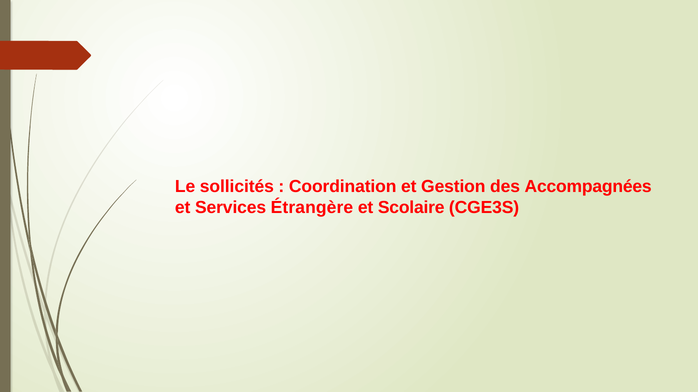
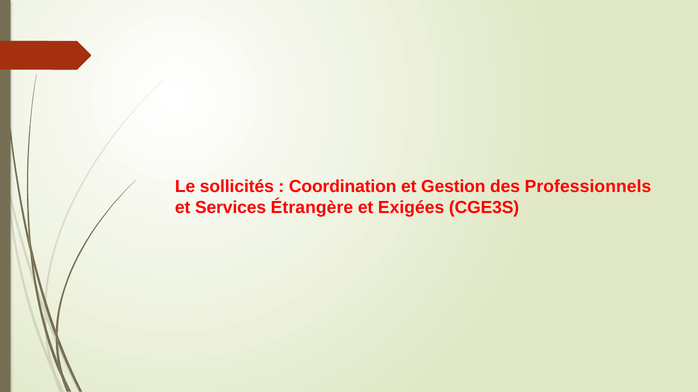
Accompagnées: Accompagnées -> Professionnels
Scolaire: Scolaire -> Exigées
